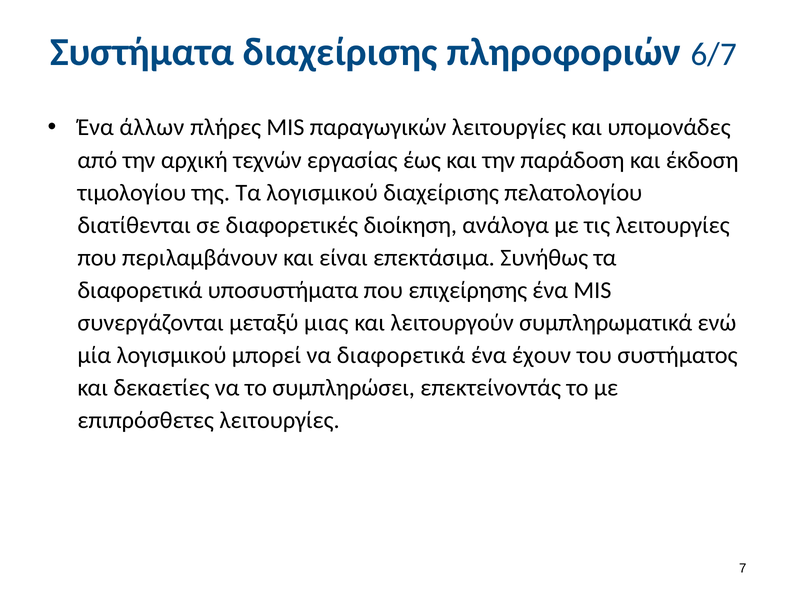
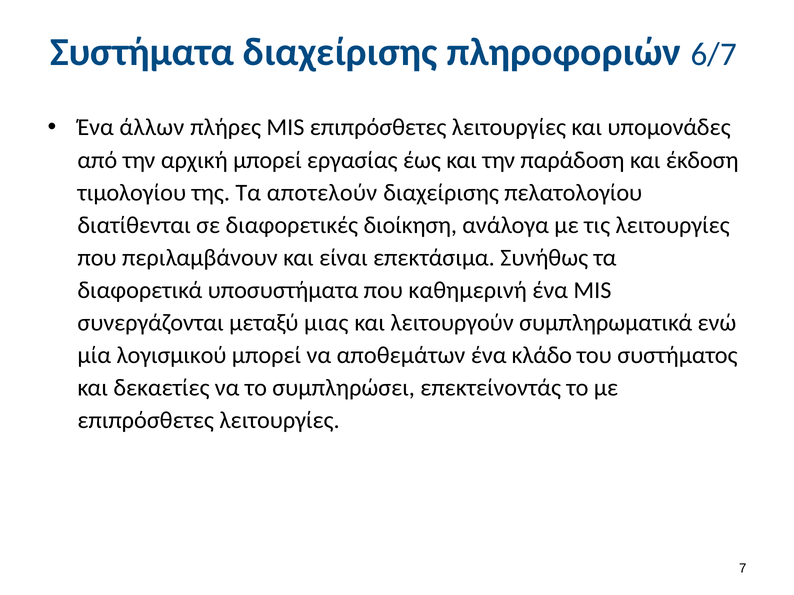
MIS παραγωγικών: παραγωγικών -> επιπρόσθετες
αρχική τεχνών: τεχνών -> μπορεί
Τα λογισμικού: λογισμικού -> αποτελούν
επιχείρησης: επιχείρησης -> καθημερινή
να διαφορετικά: διαφορετικά -> αποθεμάτων
έχουν: έχουν -> κλάδο
